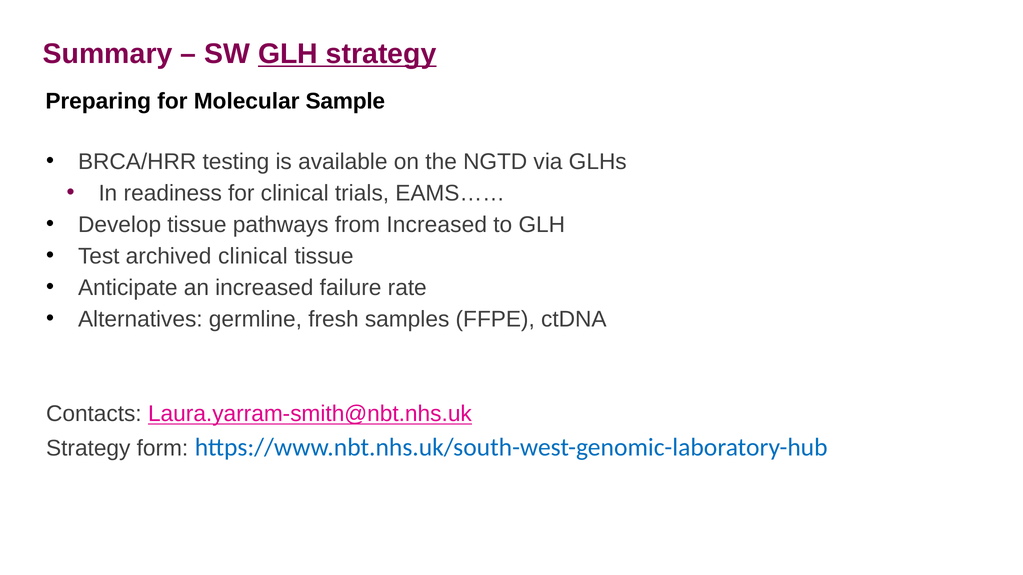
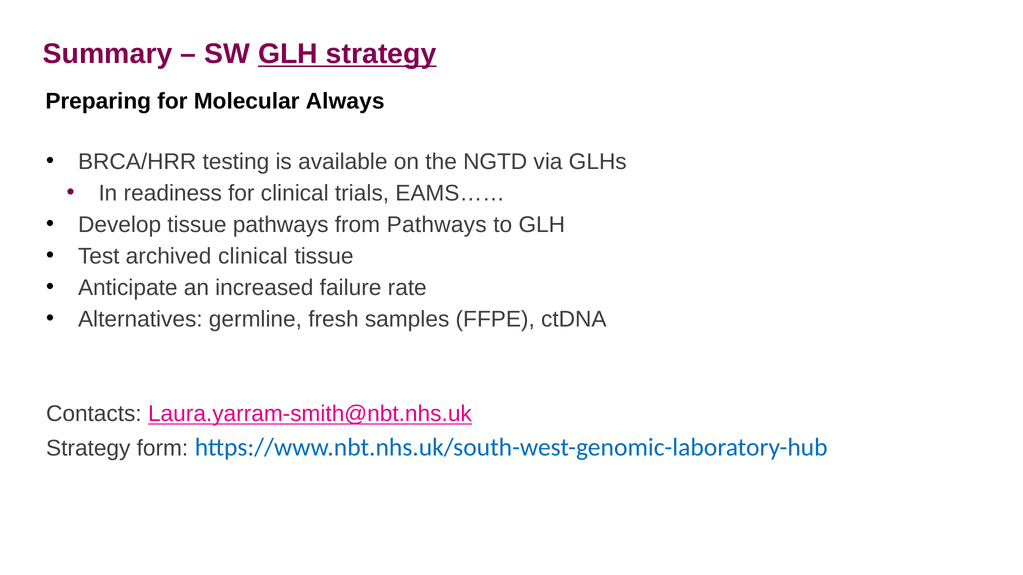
Sample: Sample -> Always
from Increased: Increased -> Pathways
